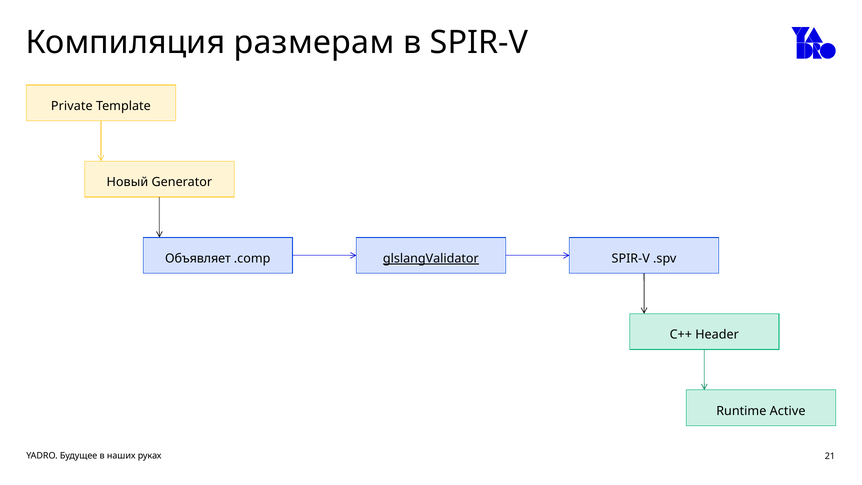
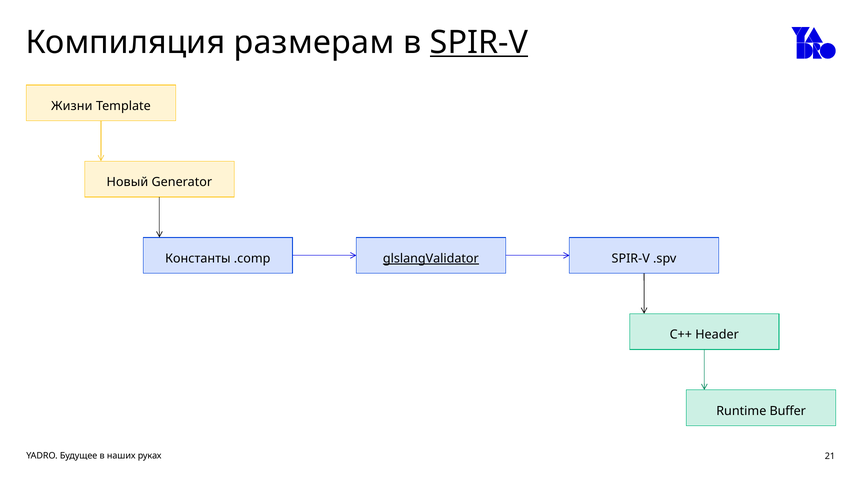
SPIR-V at (479, 42) underline: none -> present
Private: Private -> Жизни
Объявляет: Объявляет -> Константы
Active: Active -> Buffer
